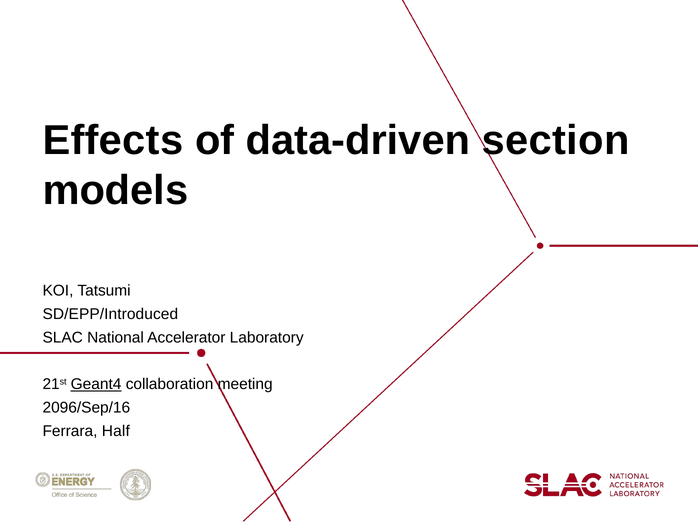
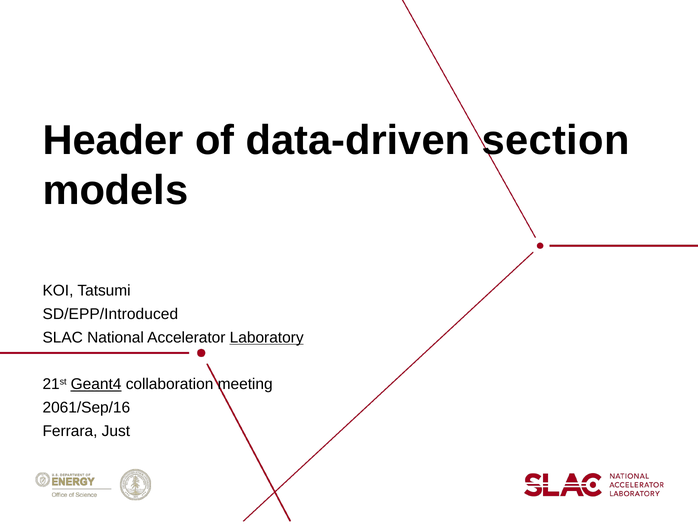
Effects: Effects -> Header
Laboratory underline: none -> present
2096/Sep/16: 2096/Sep/16 -> 2061/Sep/16
Half: Half -> Just
